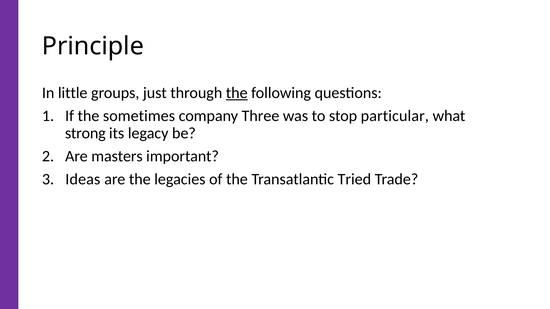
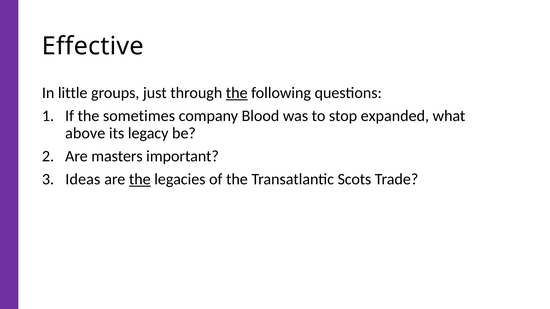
Principle: Principle -> Effective
Three: Three -> Blood
particular: particular -> expanded
strong: strong -> above
the at (140, 179) underline: none -> present
Tried: Tried -> Scots
